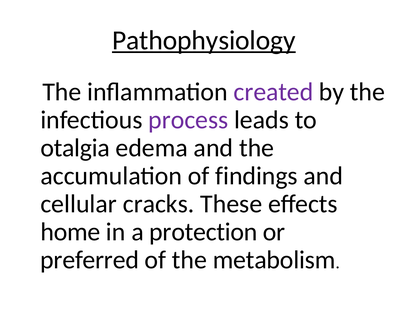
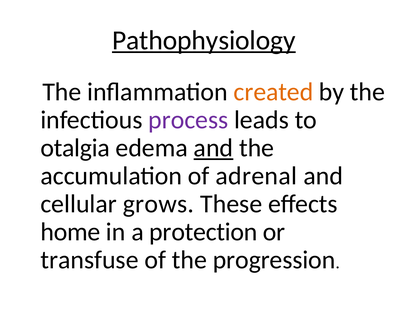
created colour: purple -> orange
and at (213, 148) underline: none -> present
findings: findings -> adrenal
cracks: cracks -> grows
preferred: preferred -> transfuse
metabolism: metabolism -> progression
